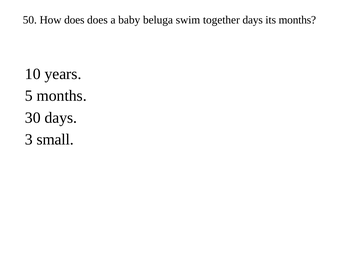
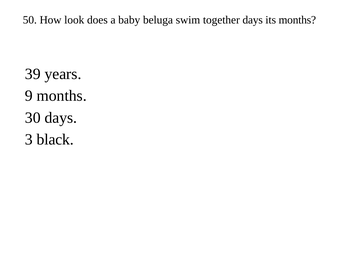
How does: does -> look
10: 10 -> 39
5: 5 -> 9
small: small -> black
